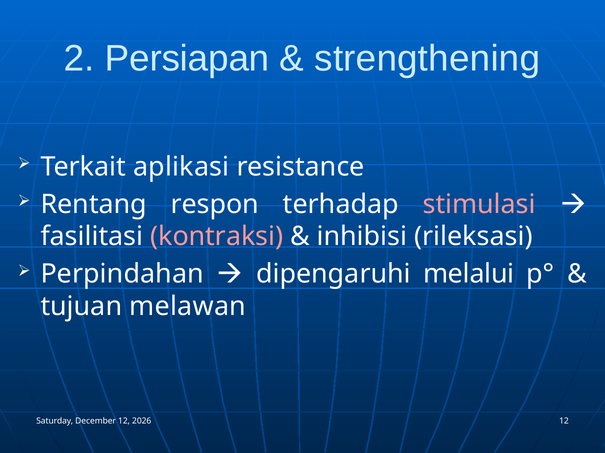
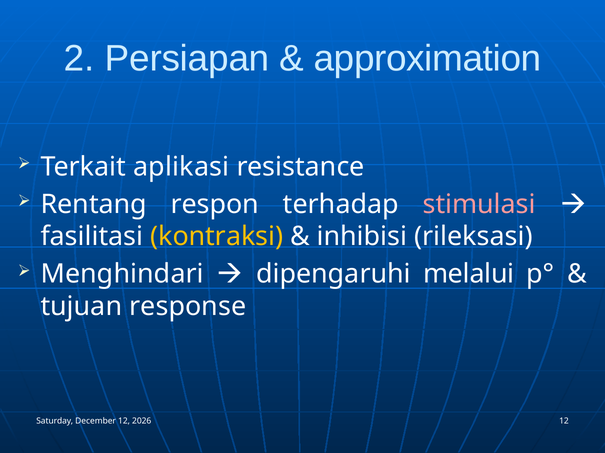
strengthening: strengthening -> approximation
kontraksi colour: pink -> yellow
Perpindahan: Perpindahan -> Menghindari
melawan: melawan -> response
